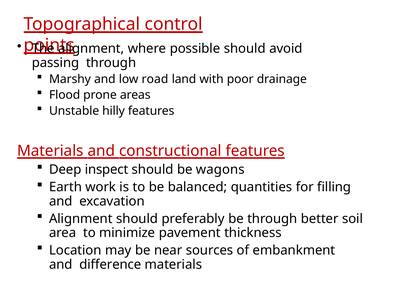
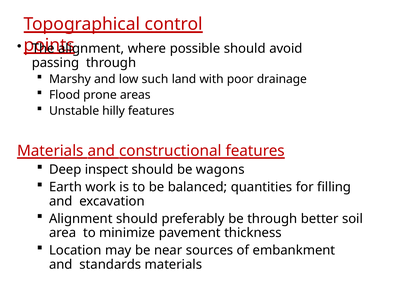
road: road -> such
difference: difference -> standards
